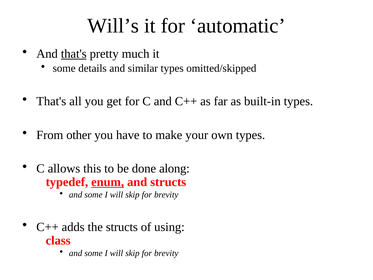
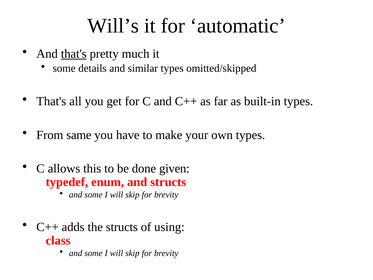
other: other -> same
along: along -> given
enum underline: present -> none
